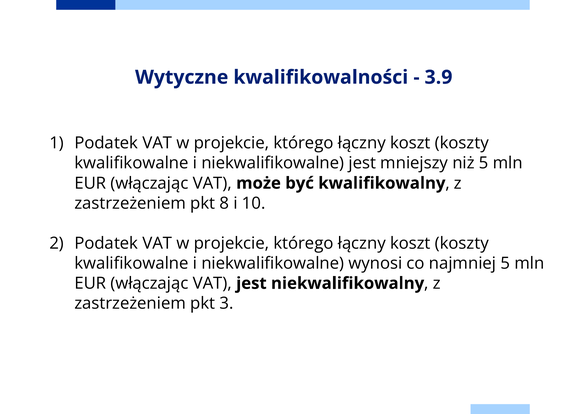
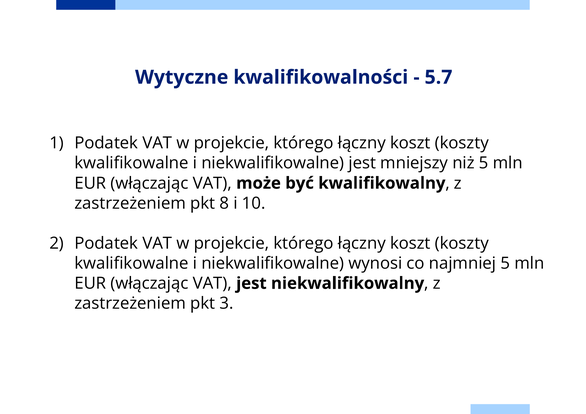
3.9: 3.9 -> 5.7
